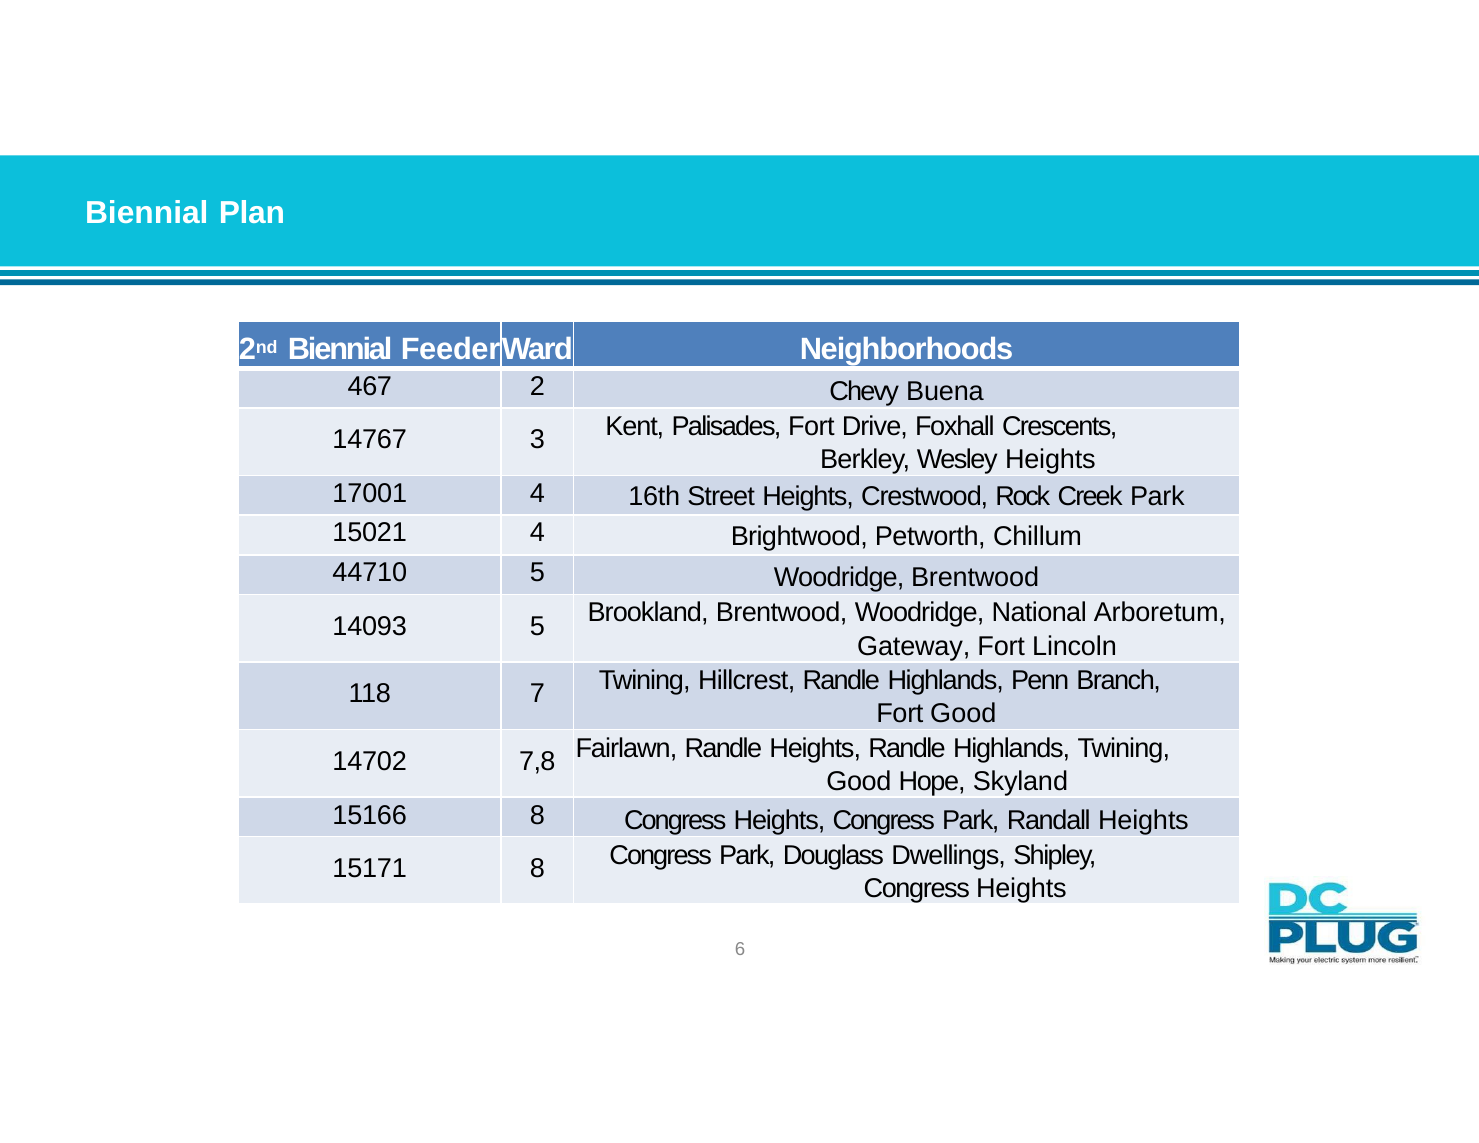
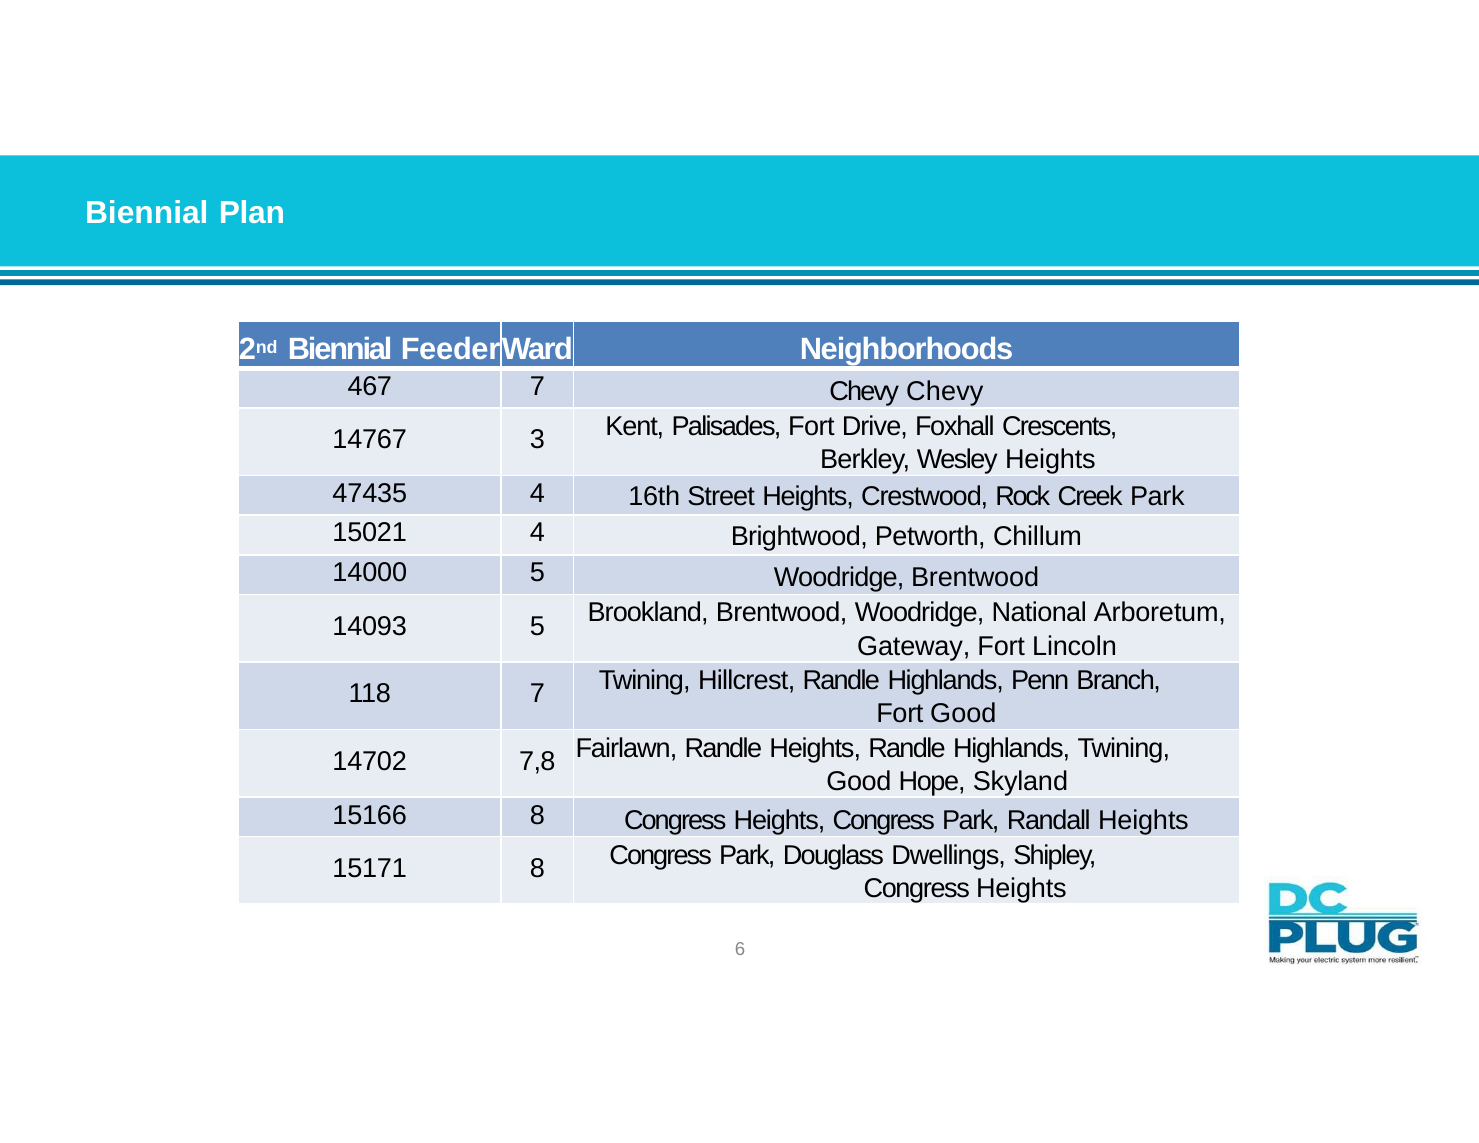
467 2: 2 -> 7
Chevy Buena: Buena -> Chevy
17001: 17001 -> 47435
44710: 44710 -> 14000
